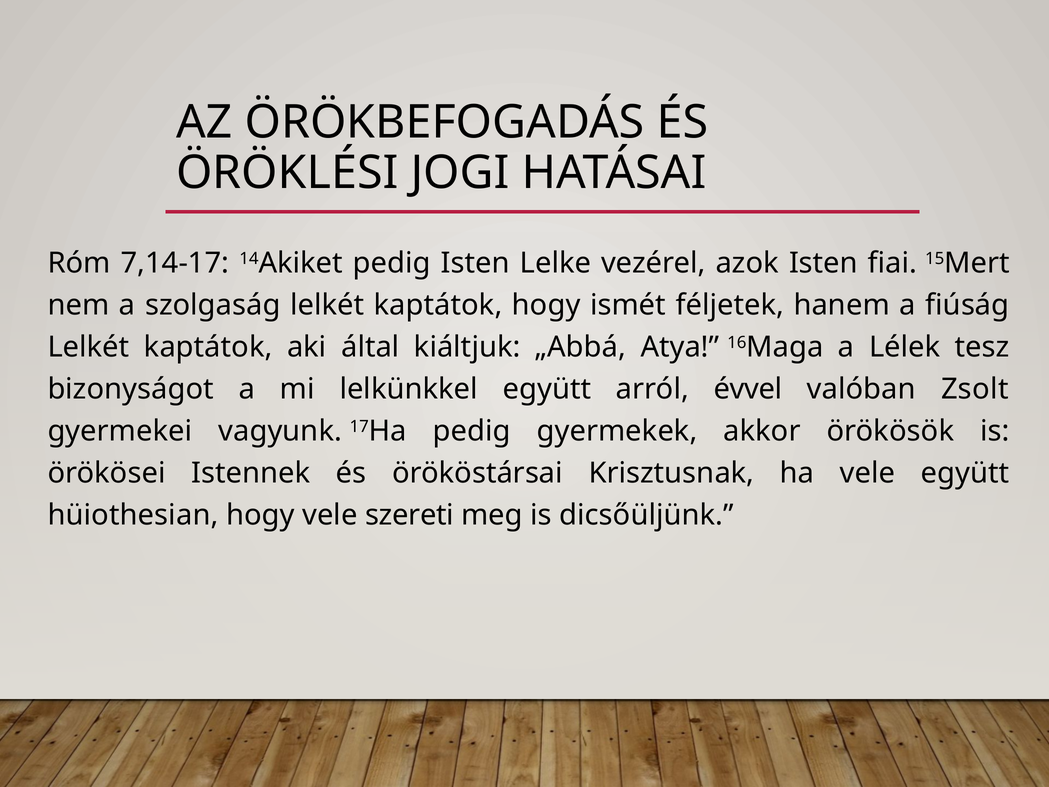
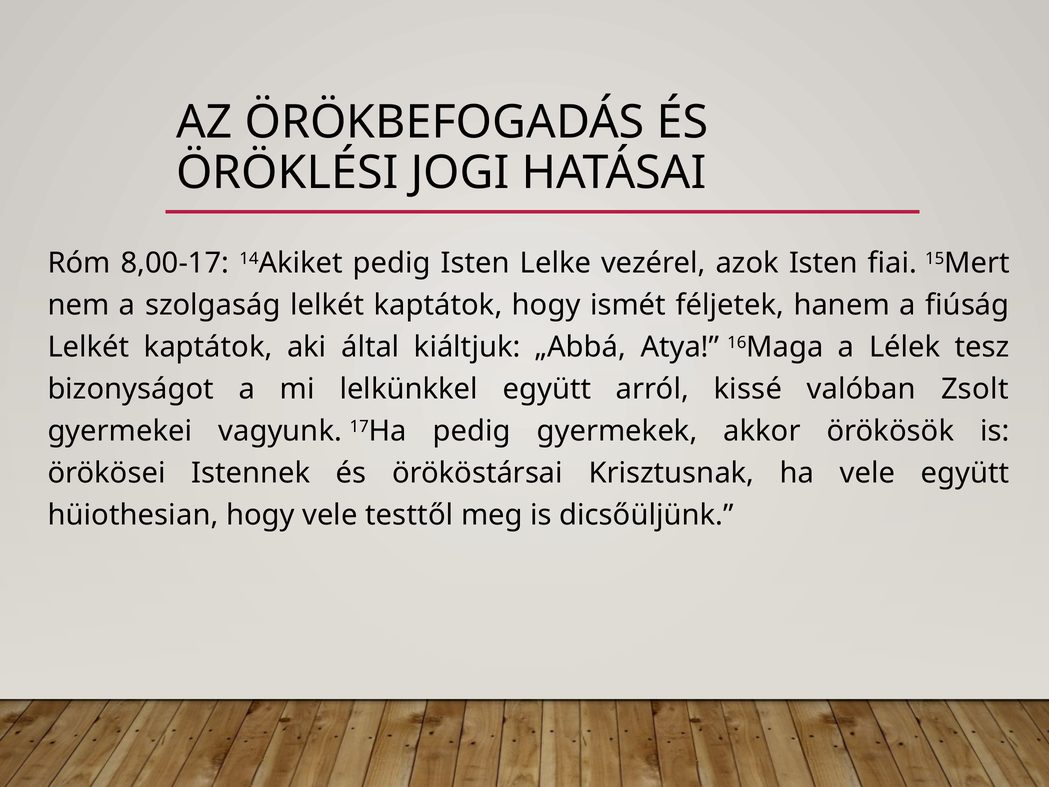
7,14-17: 7,14-17 -> 8,00-17
évvel: évvel -> kissé
szereti: szereti -> testtől
